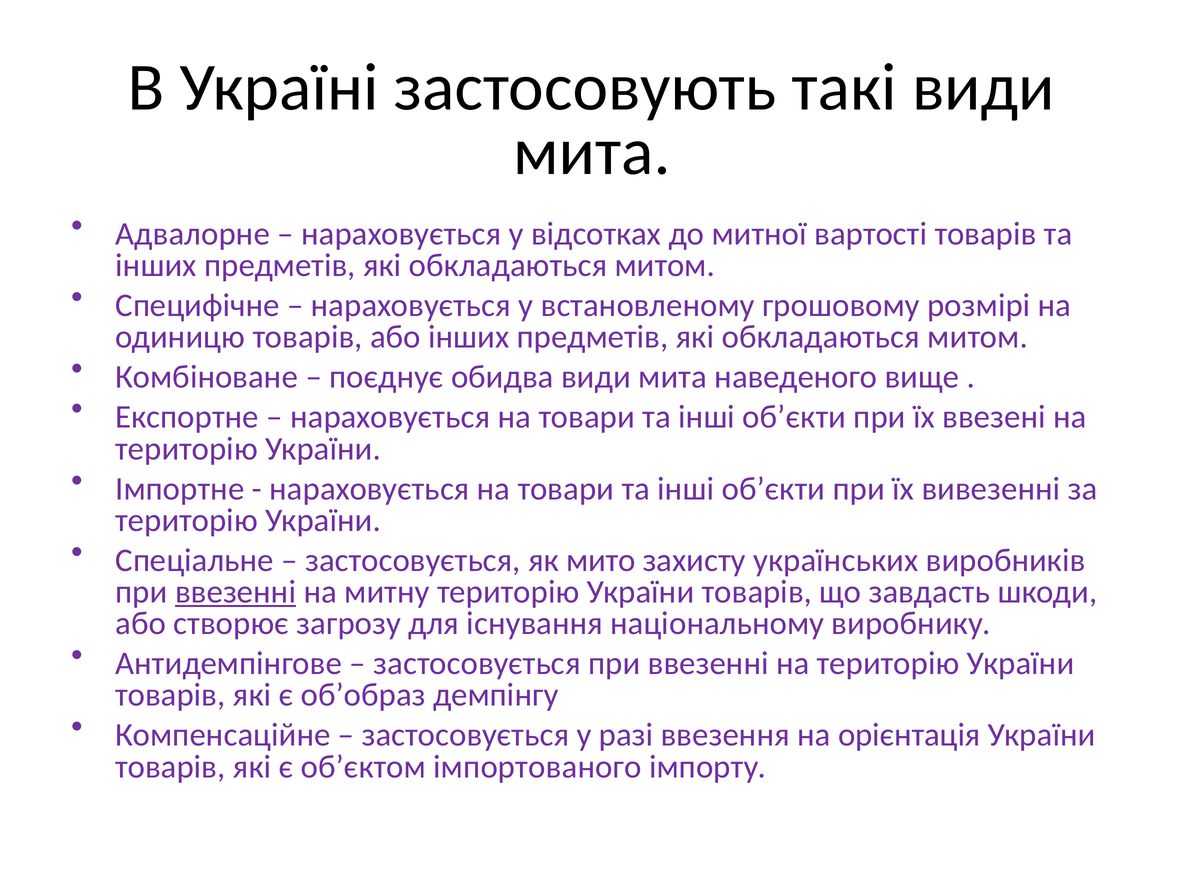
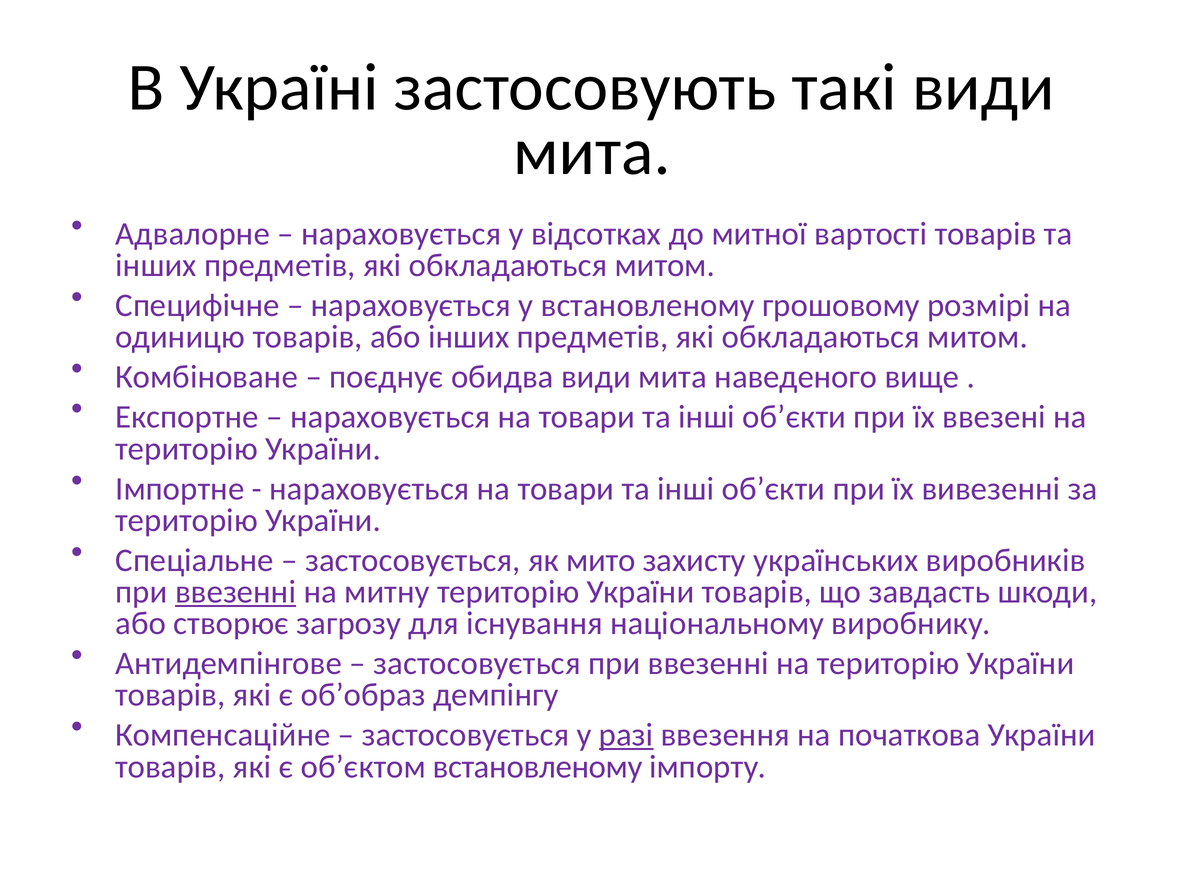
разі underline: none -> present
орієнтація: орієнтація -> початкова
об’єктом імпортованого: імпортованого -> встановленому
